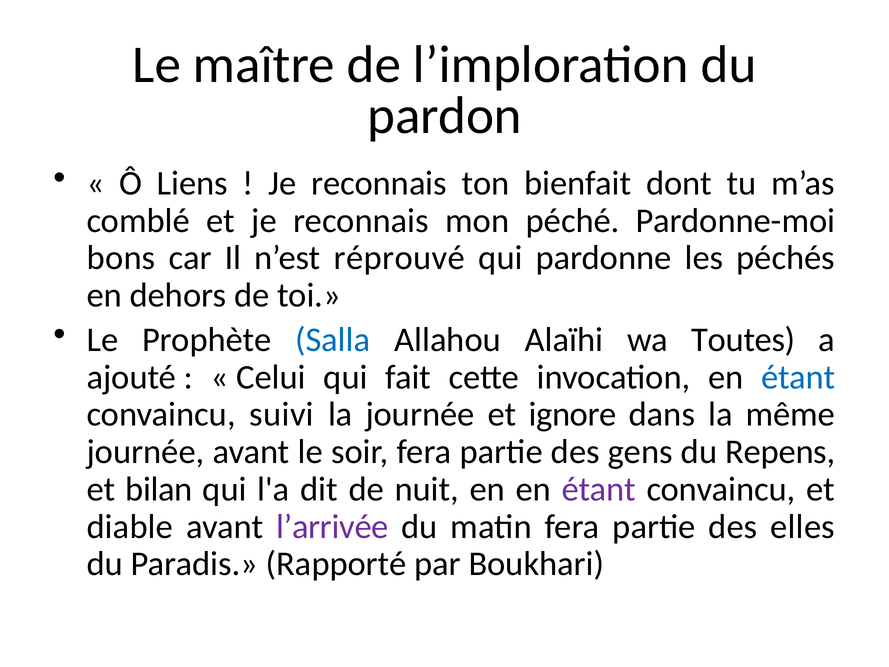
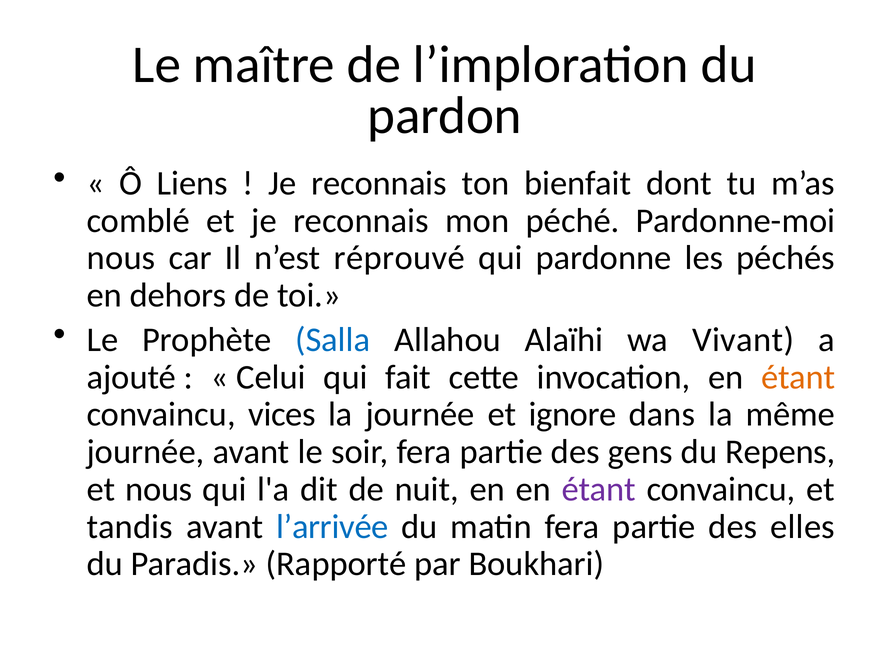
bons at (121, 258): bons -> nous
Toutes: Toutes -> Vivant
étant at (798, 377) colour: blue -> orange
suivi: suivi -> vices
et bilan: bilan -> nous
diable: diable -> tandis
l’arrivée colour: purple -> blue
